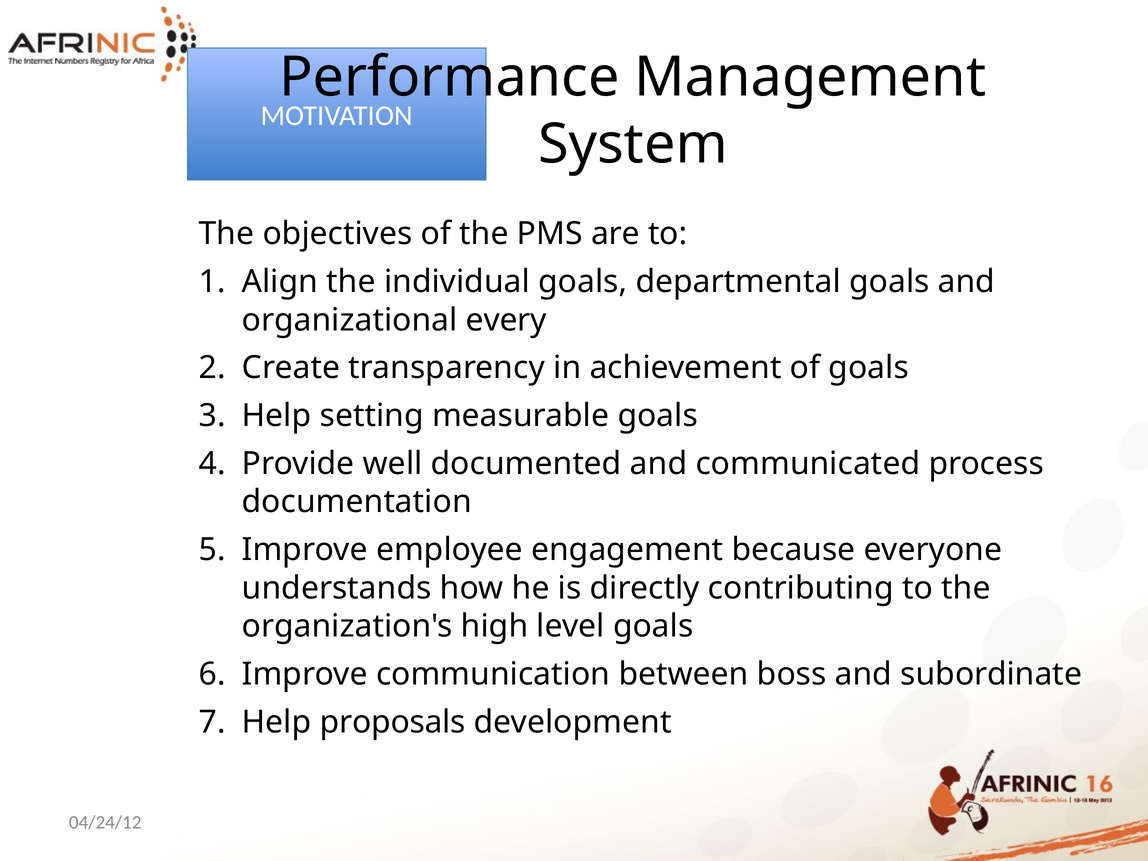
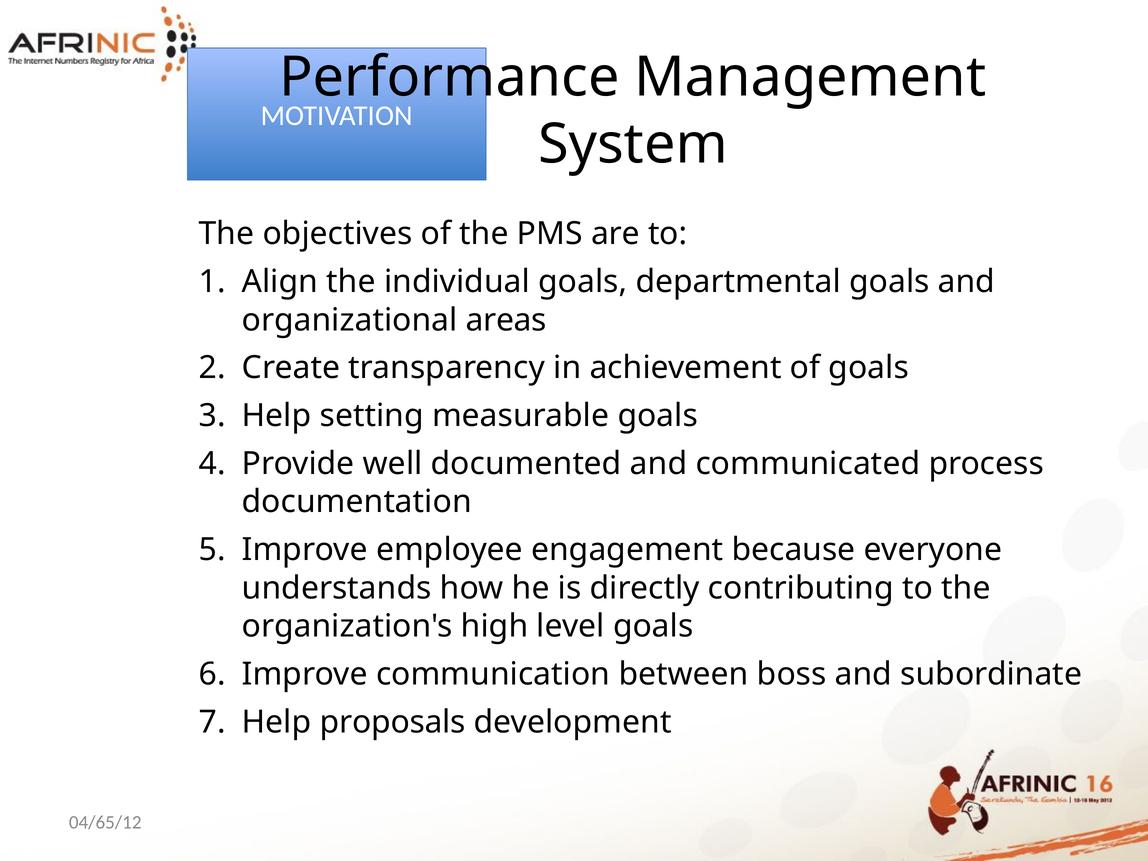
every: every -> areas
04/24/12: 04/24/12 -> 04/65/12
